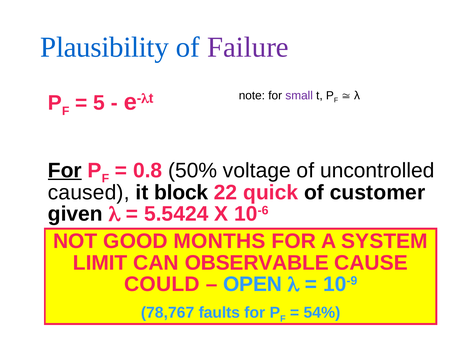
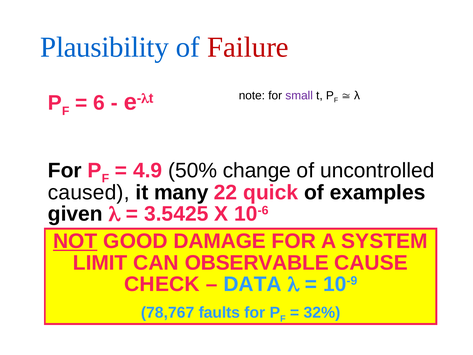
Failure colour: purple -> red
5: 5 -> 6
For at (65, 170) underline: present -> none
0.8: 0.8 -> 4.9
voltage: voltage -> change
block: block -> many
customer: customer -> examples
5.5424: 5.5424 -> 3.5425
NOT underline: none -> present
MONTHS: MONTHS -> DAMAGE
COULD: COULD -> CHECK
OPEN: OPEN -> DATA
54%: 54% -> 32%
